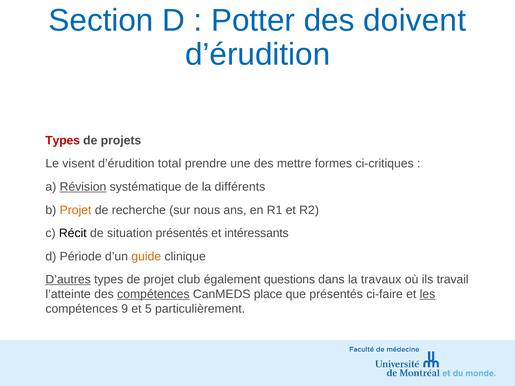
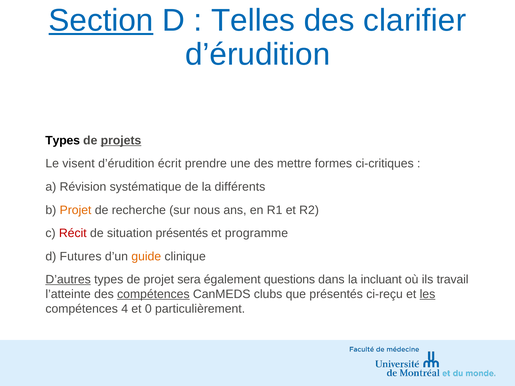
Section underline: none -> present
Potter: Potter -> Telles
doivent: doivent -> clarifier
Types at (63, 141) colour: red -> black
projets underline: none -> present
total: total -> écrit
Révision underline: present -> none
Récit colour: black -> red
intéressants: intéressants -> programme
Période: Période -> Futures
club: club -> sera
travaux: travaux -> incluant
place: place -> clubs
ci-faire: ci-faire -> ci-reçu
9: 9 -> 4
5: 5 -> 0
